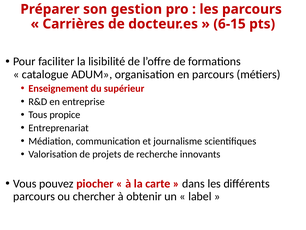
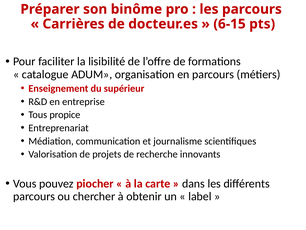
gestion: gestion -> binôme
